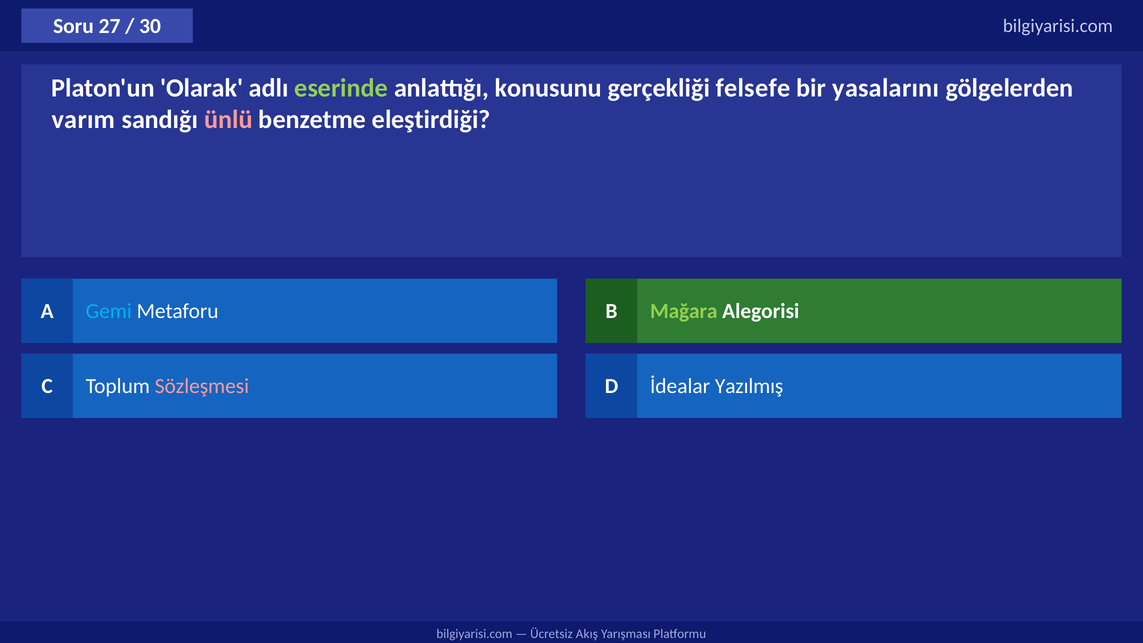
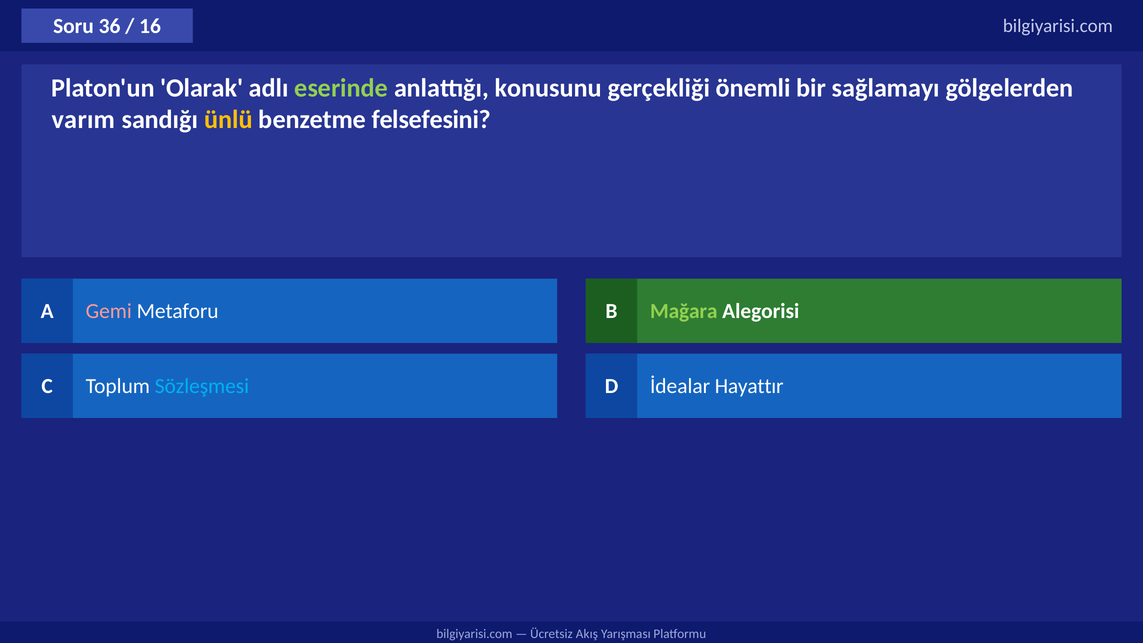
27: 27 -> 36
30: 30 -> 16
felsefe: felsefe -> önemli
yasalarını: yasalarını -> sağlamayı
ünlü colour: pink -> yellow
eleştirdiği: eleştirdiği -> felsefesini
Gemi colour: light blue -> pink
Sözleşmesi colour: pink -> light blue
Yazılmış: Yazılmış -> Hayattır
